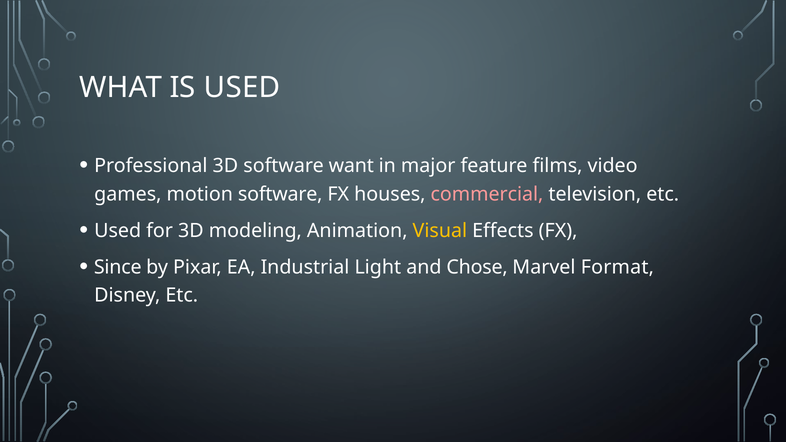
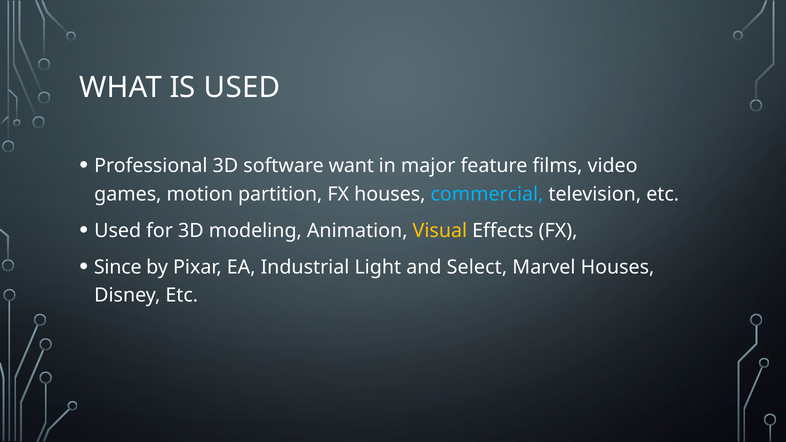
motion software: software -> partition
commercial colour: pink -> light blue
Chose: Chose -> Select
Marvel Format: Format -> Houses
